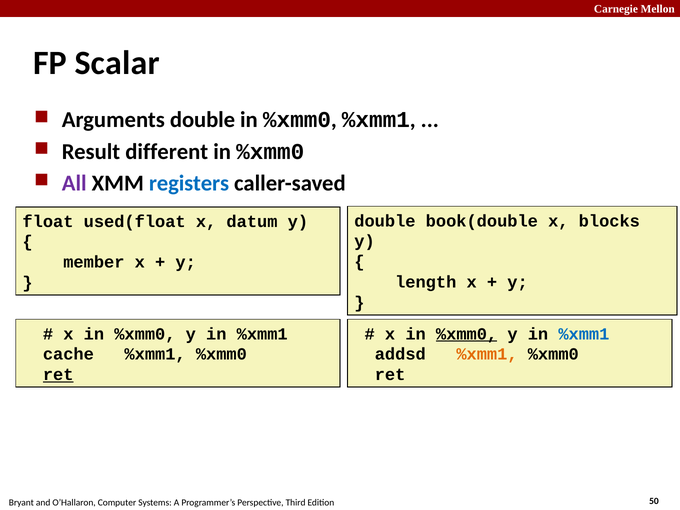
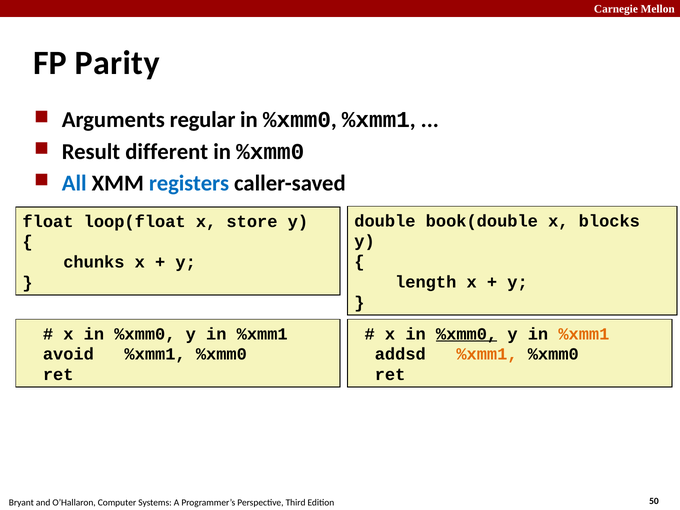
Scalar: Scalar -> Parity
Arguments double: double -> regular
All colour: purple -> blue
used(float: used(float -> loop(float
datum: datum -> store
member: member -> chunks
%xmm1 at (584, 334) colour: blue -> orange
cache: cache -> avoid
ret at (58, 375) underline: present -> none
